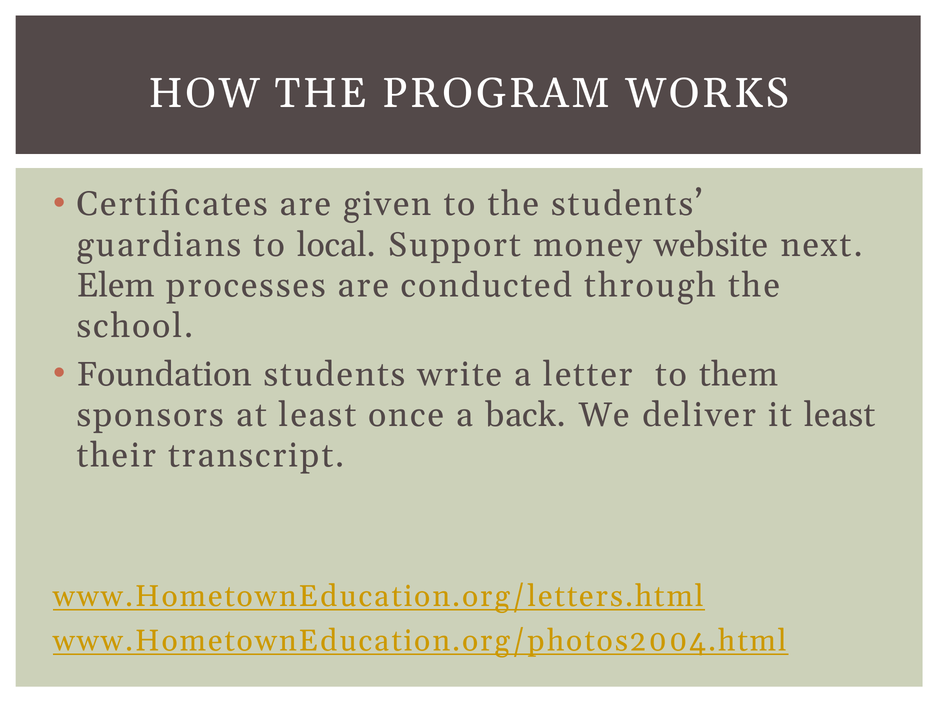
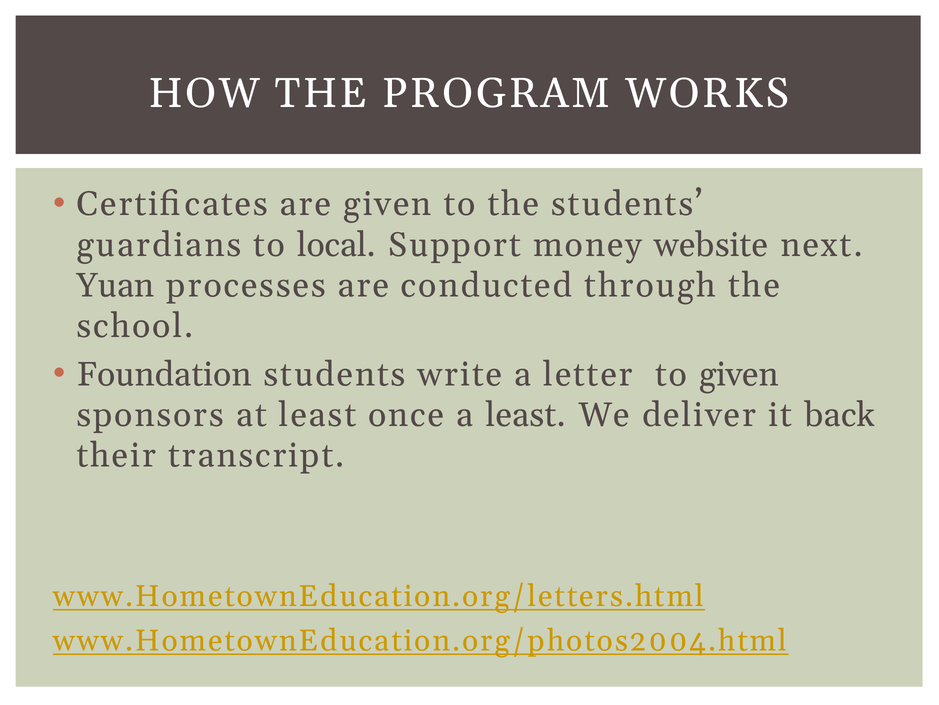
Elem: Elem -> Yuan
to them: them -> given
a back: back -> least
it least: least -> back
